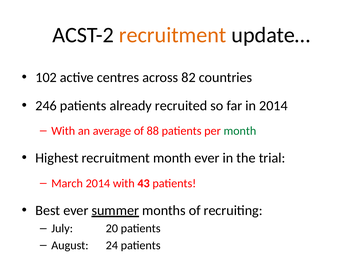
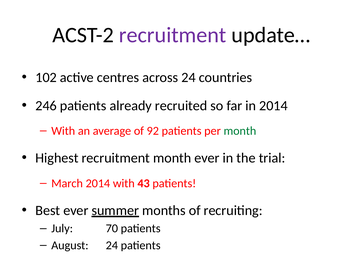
recruitment at (173, 35) colour: orange -> purple
across 82: 82 -> 24
88: 88 -> 92
20: 20 -> 70
